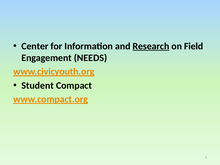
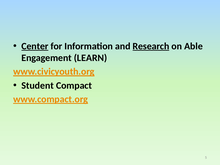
Center underline: none -> present
Field: Field -> Able
NEEDS: NEEDS -> LEARN
